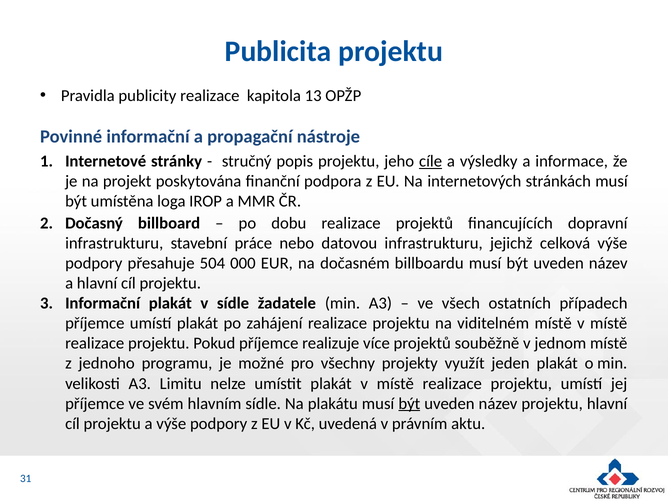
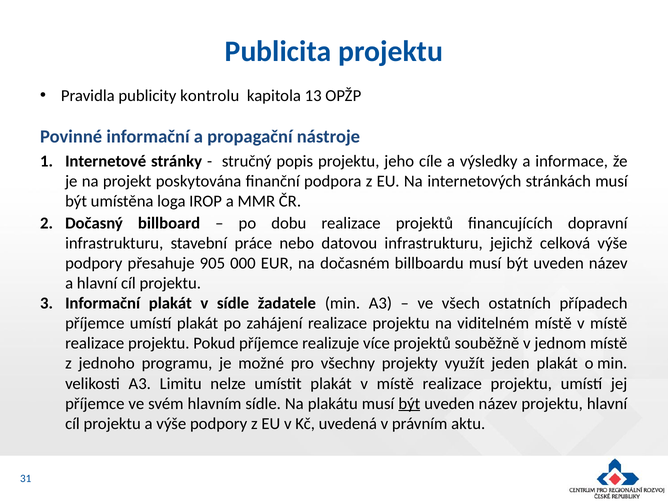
publicity realizace: realizace -> kontrolu
cíle underline: present -> none
504: 504 -> 905
